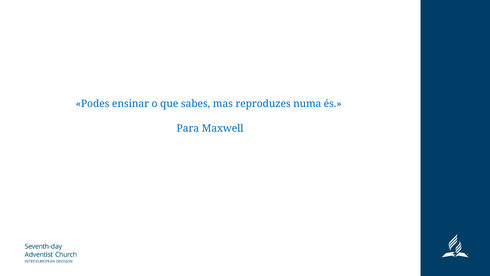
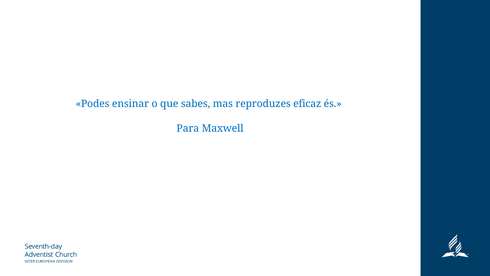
numa: numa -> eficaz
